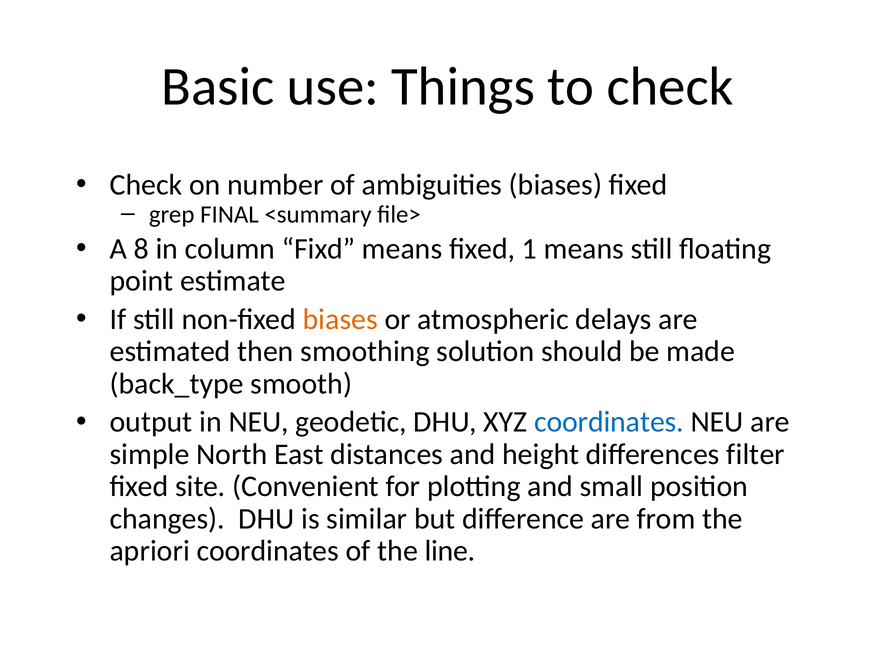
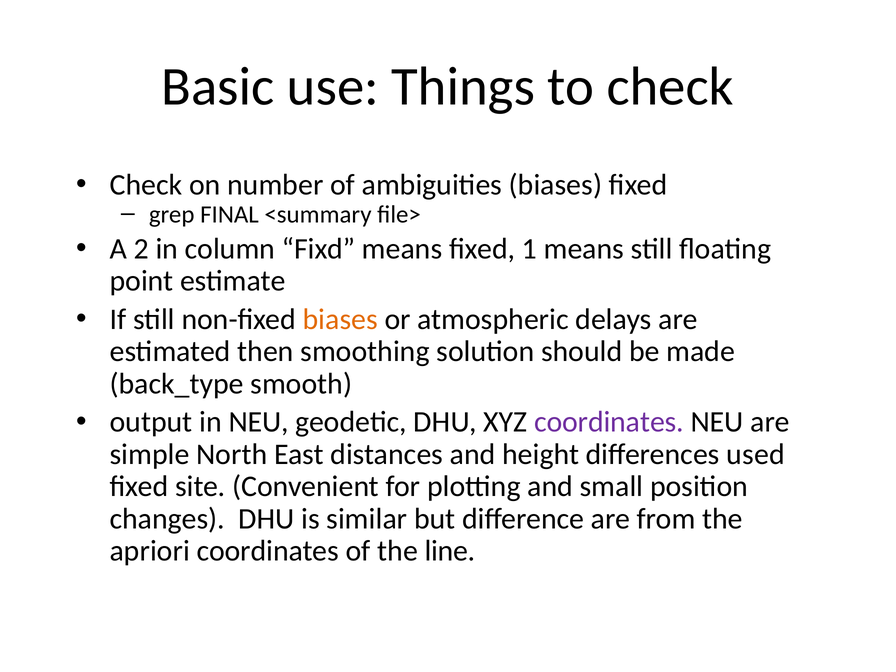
8: 8 -> 2
coordinates at (609, 422) colour: blue -> purple
filter: filter -> used
